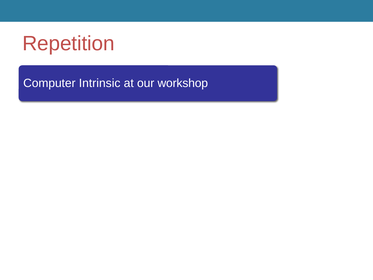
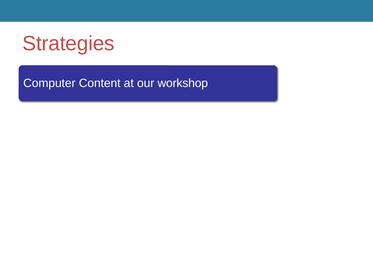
Repetition: Repetition -> Strategies
Intrinsic: Intrinsic -> Content
